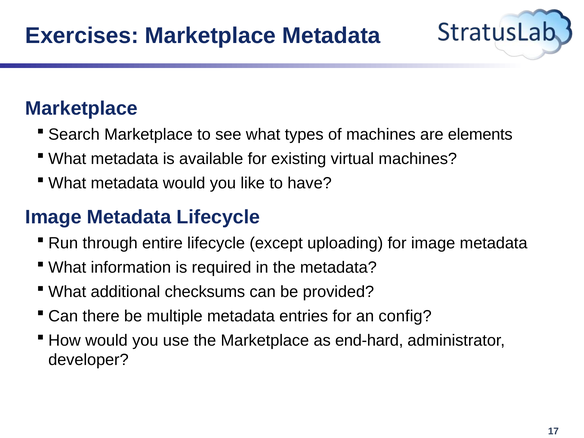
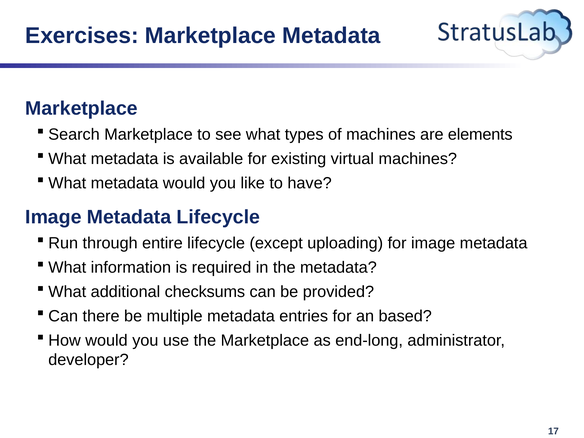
config: config -> based
end-hard: end-hard -> end-long
